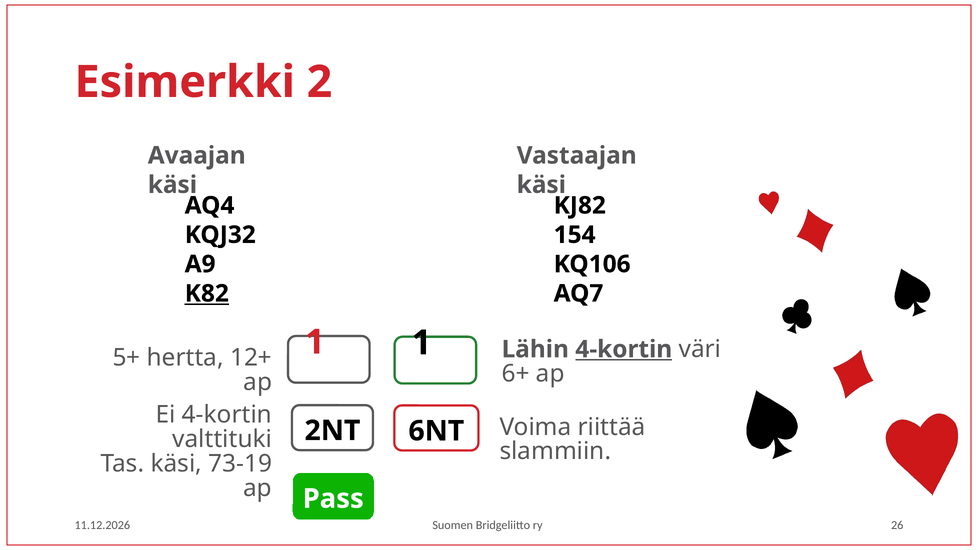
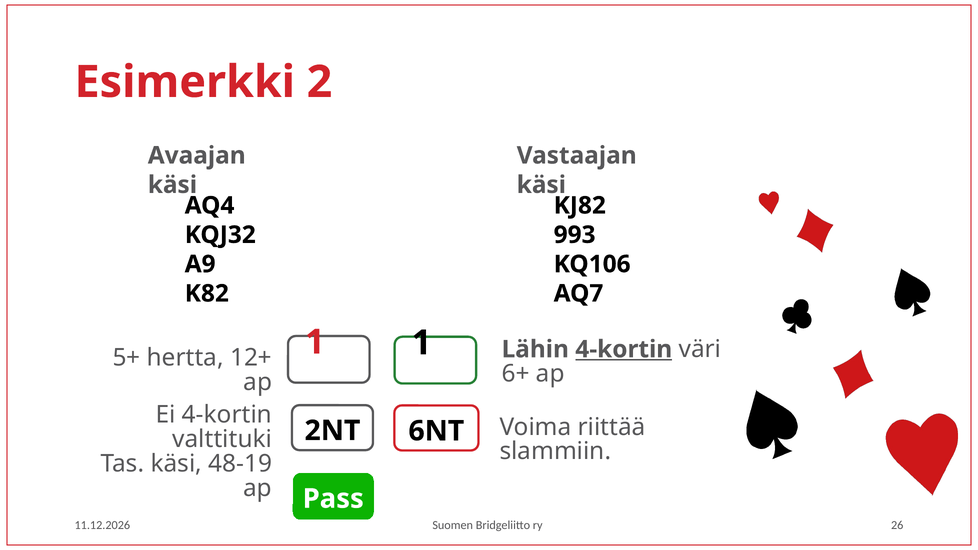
154: 154 -> 993
K82 underline: present -> none
73-19: 73-19 -> 48-19
